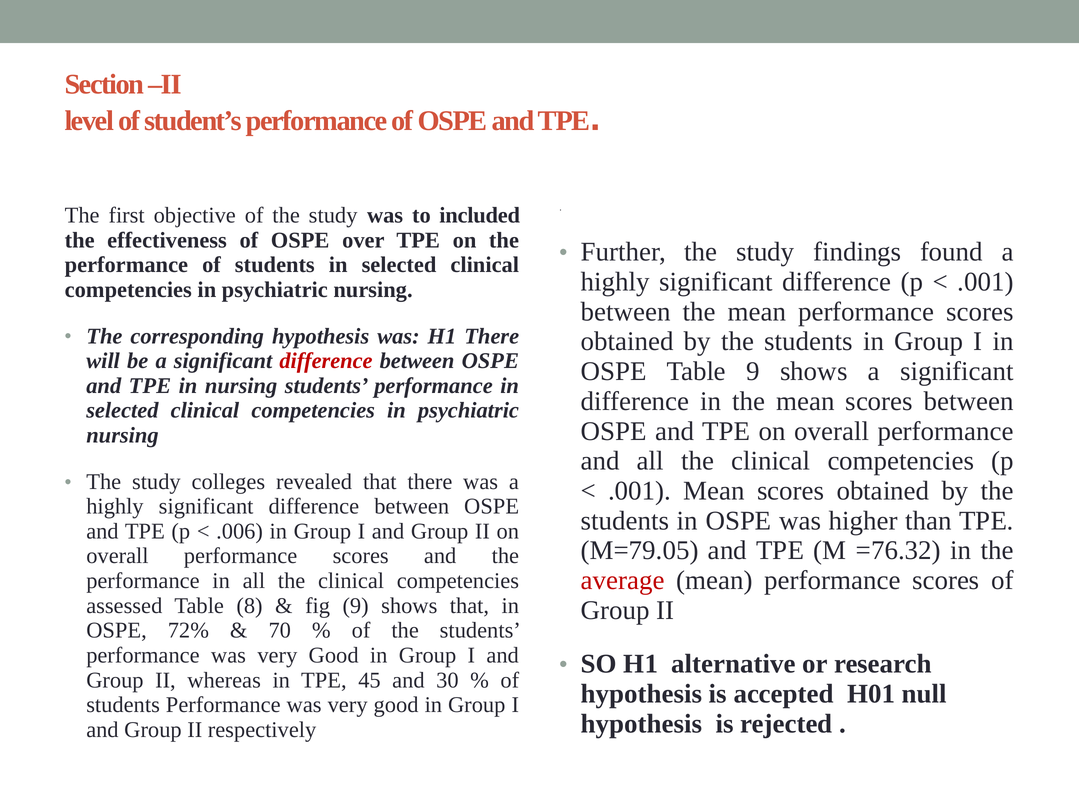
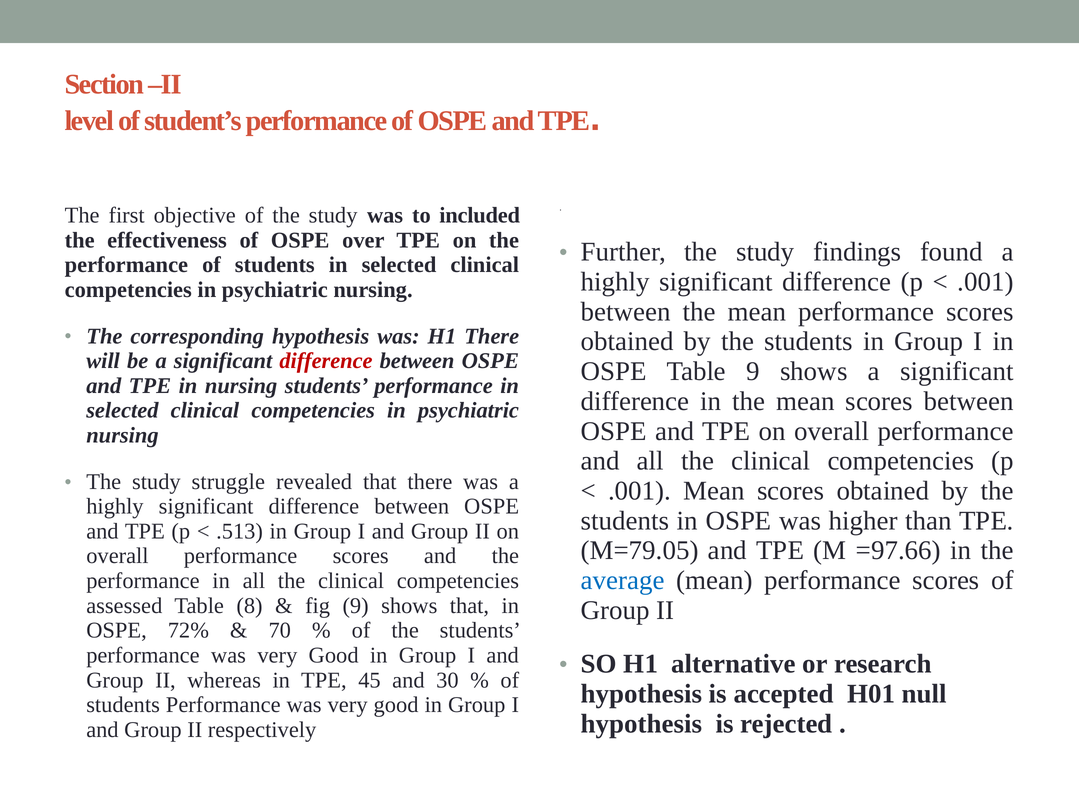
colleges: colleges -> struggle
.006: .006 -> .513
=76.32: =76.32 -> =97.66
average colour: red -> blue
